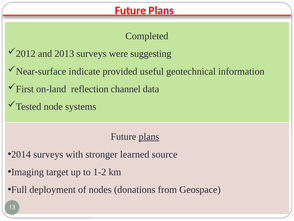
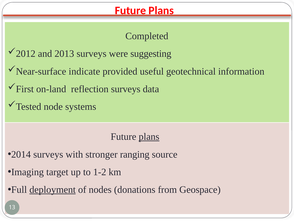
reflection channel: channel -> surveys
learned: learned -> ranging
deployment underline: none -> present
